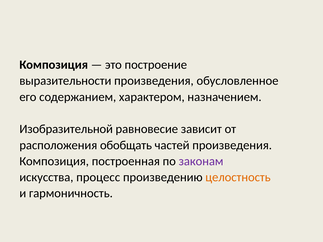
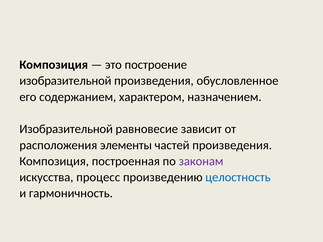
выразительности at (65, 81): выразительности -> изобразительной
обобщать: обобщать -> элементы
целостность colour: orange -> blue
